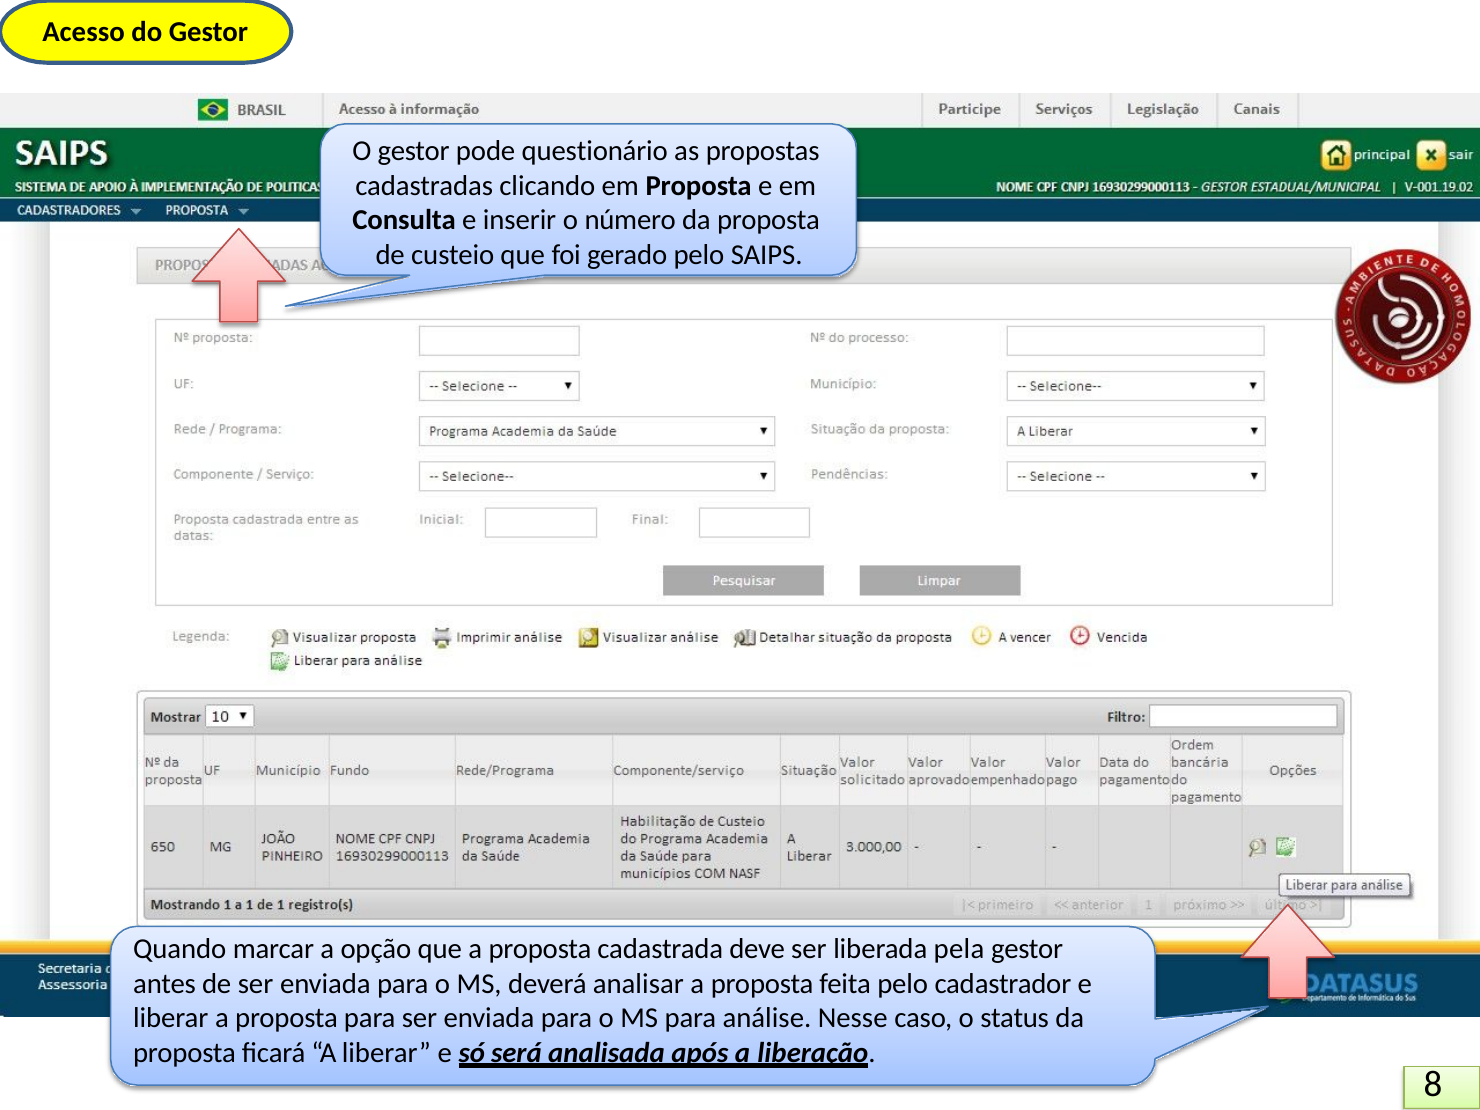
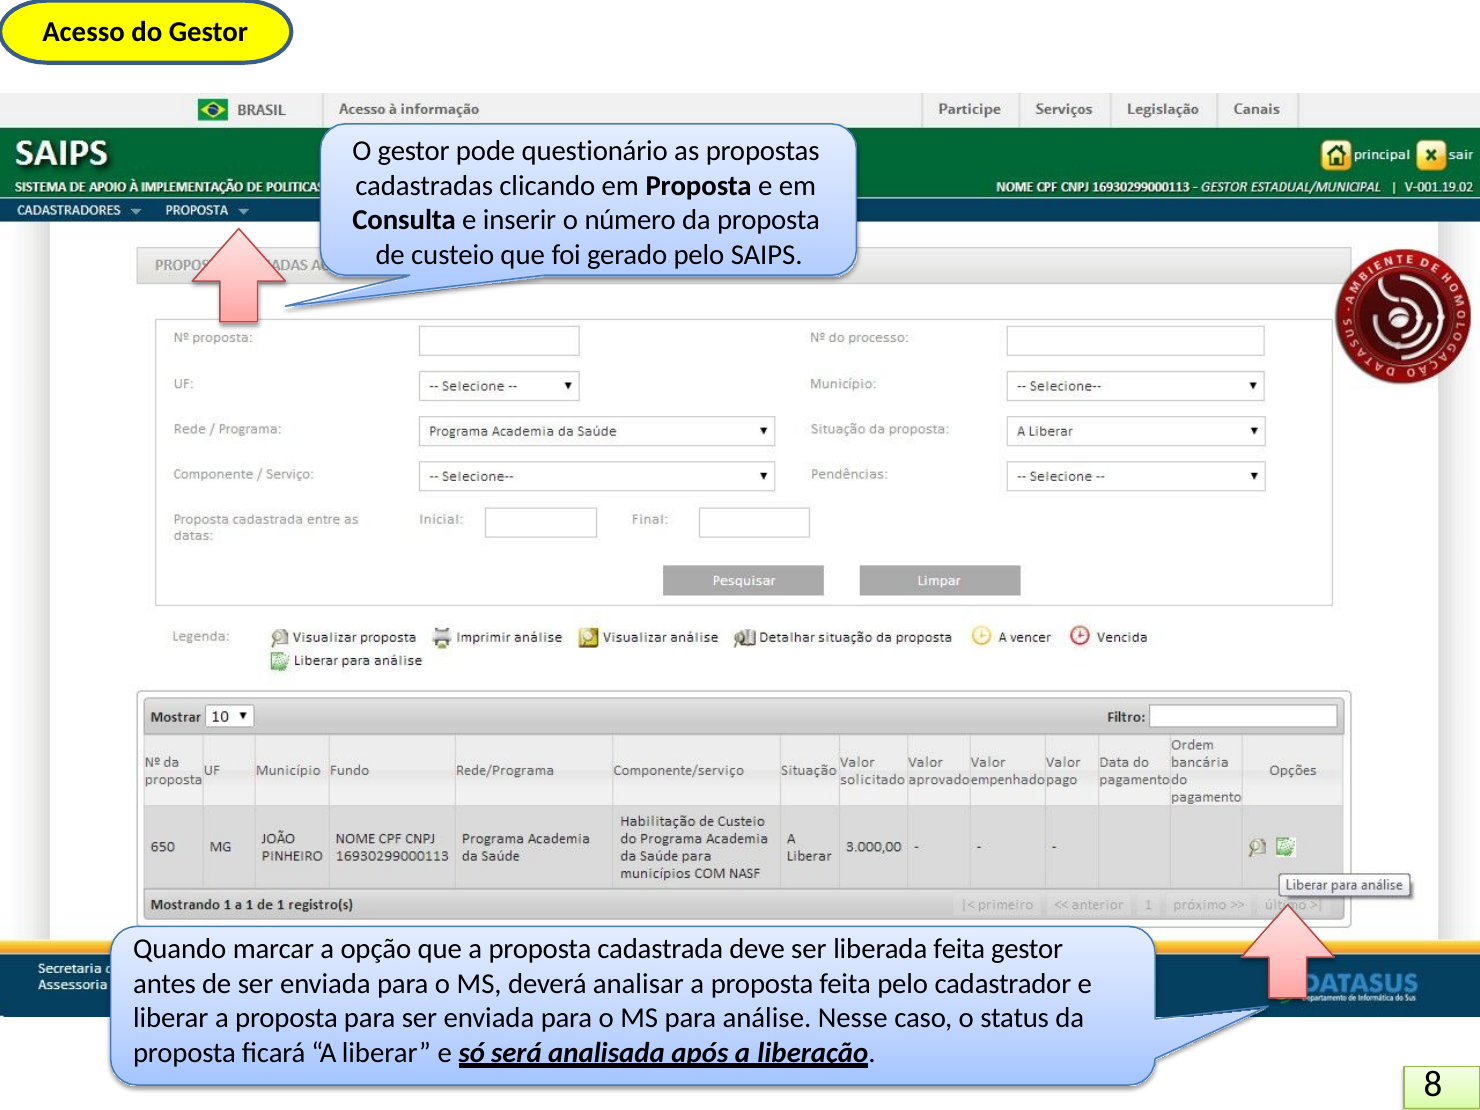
liberada pela: pela -> feita
